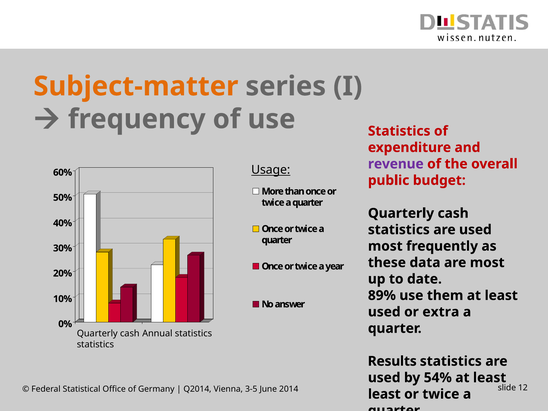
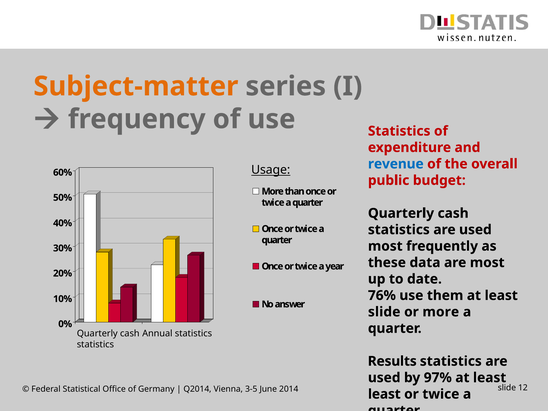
revenue colour: purple -> blue
89%: 89% -> 76%
used at (384, 312): used -> slide
or extra: extra -> more
54%: 54% -> 97%
